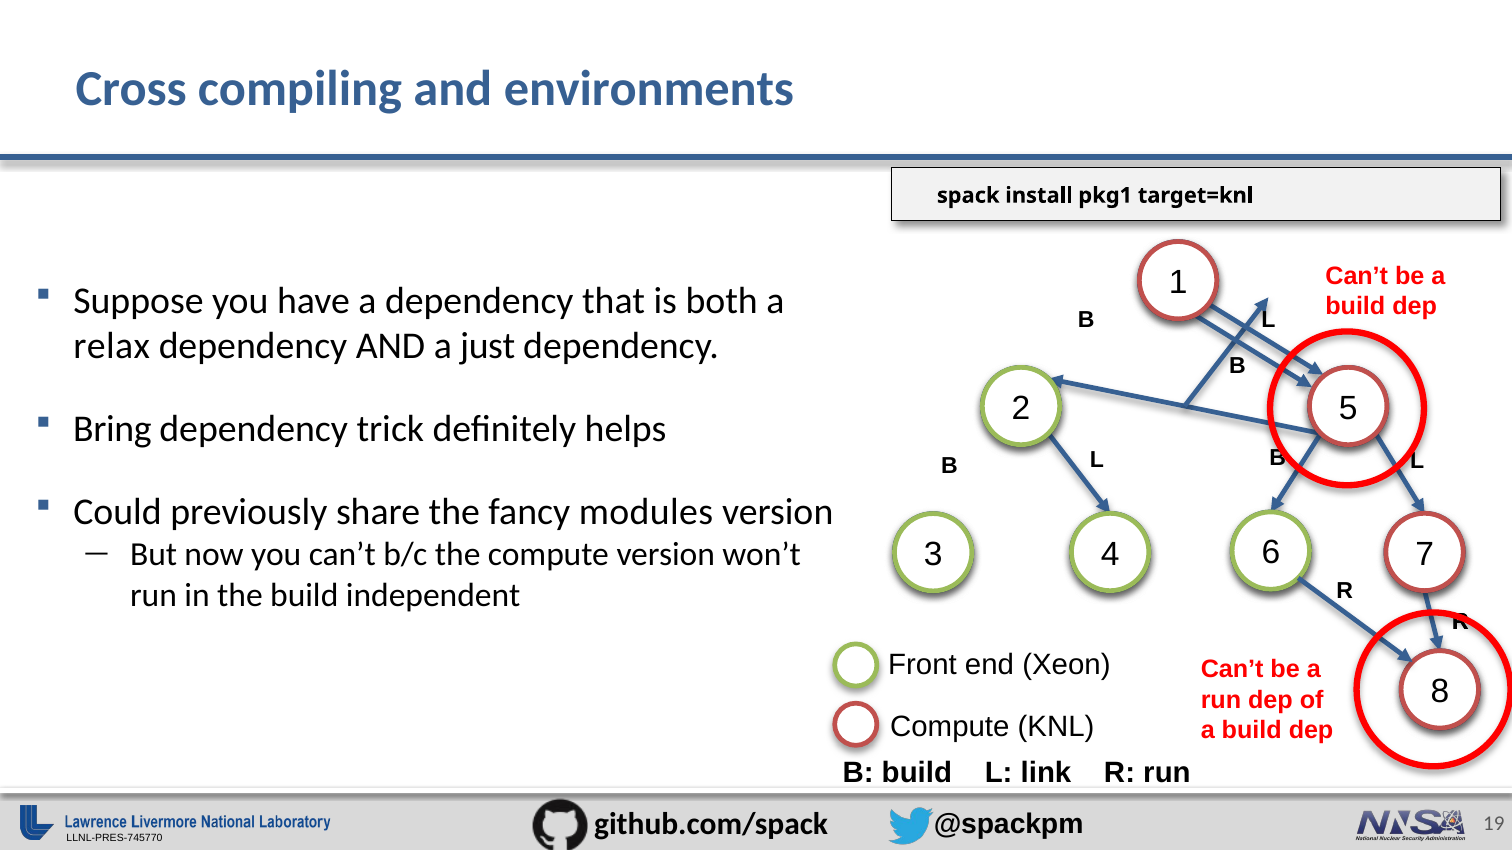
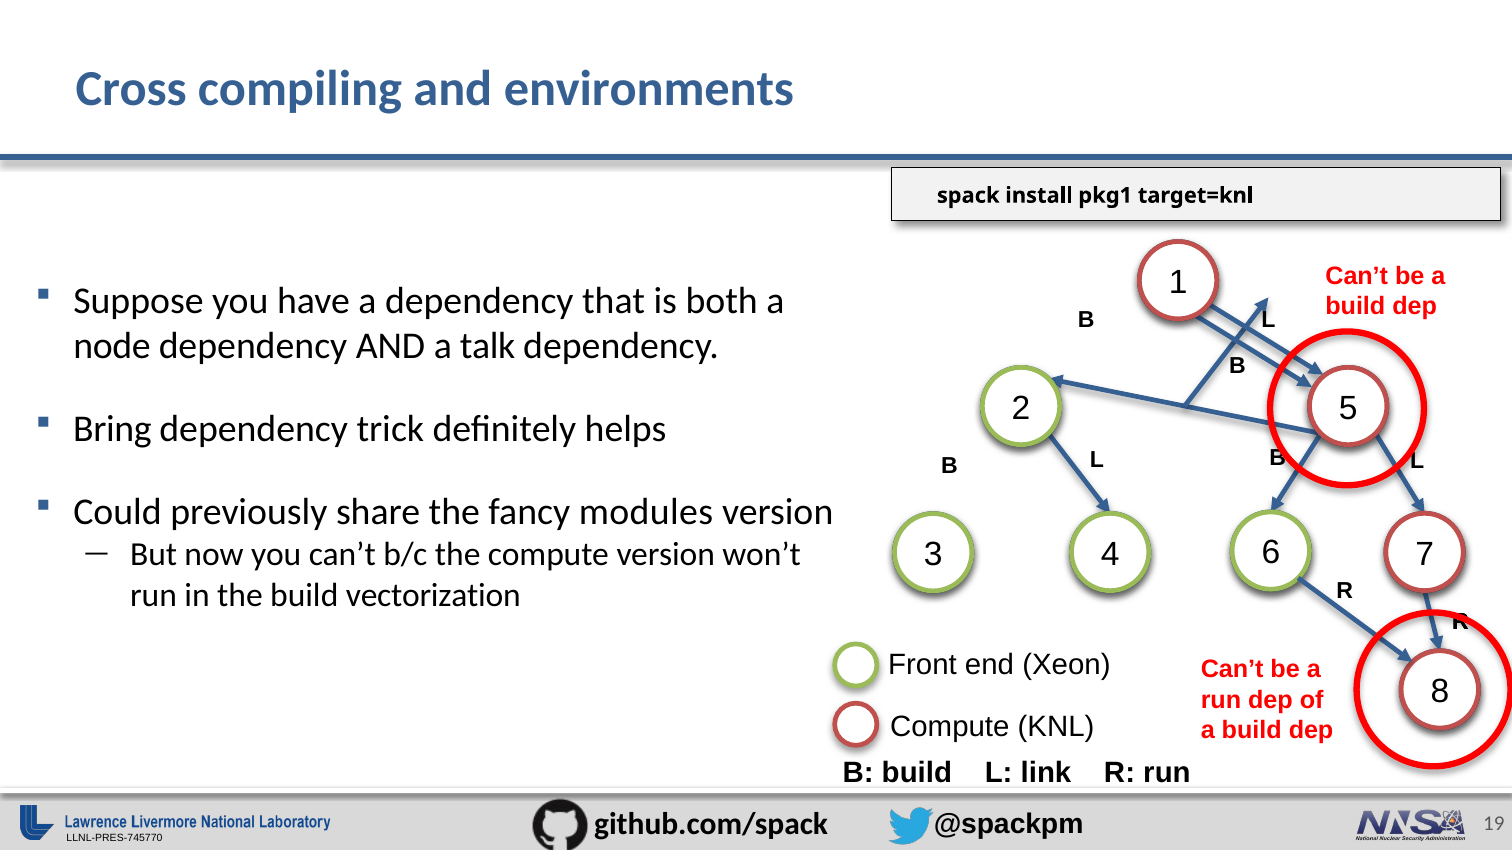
relax: relax -> node
just: just -> talk
independent: independent -> vectorization
